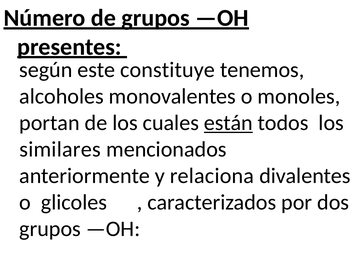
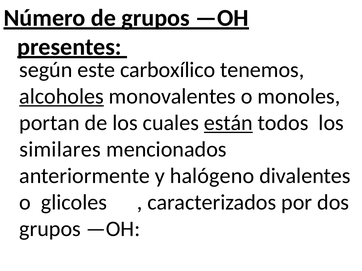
constituye: constituye -> carboxílico
alcoholes underline: none -> present
relaciona: relaciona -> halógeno
